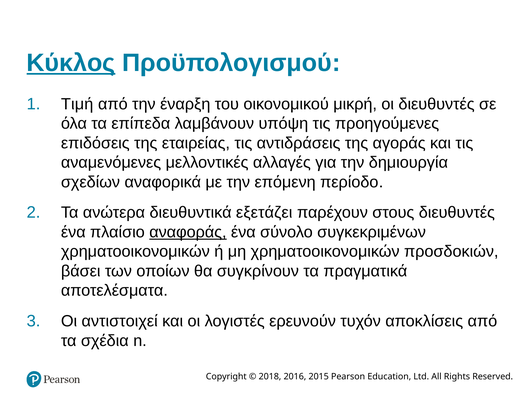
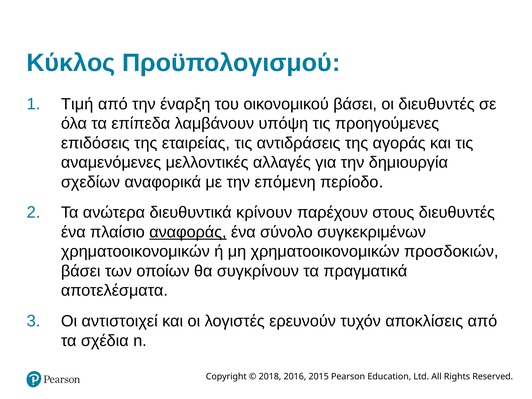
Κύκλος underline: present -> none
οικονομικού μικρή: μικρή -> βάσει
εξετάζει: εξετάζει -> κρίνουν
